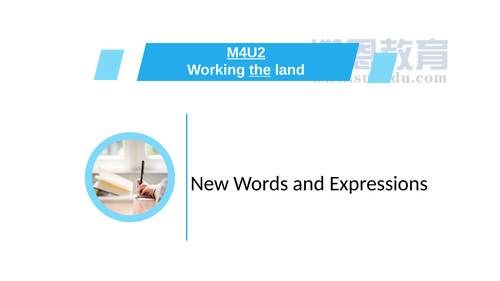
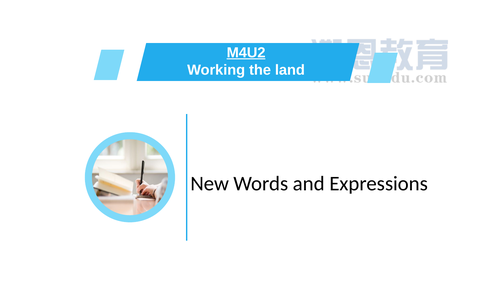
the underline: present -> none
